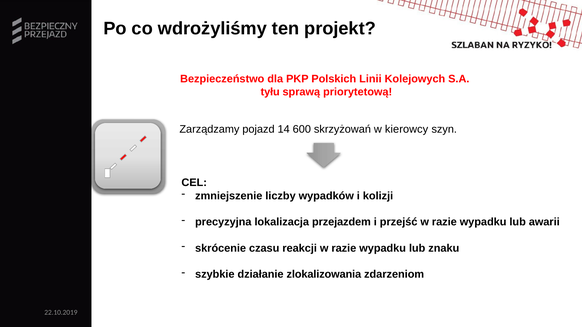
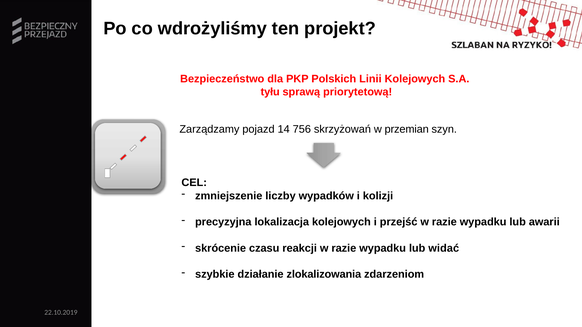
600: 600 -> 756
kierowcy: kierowcy -> przemian
lokalizacja przejazdem: przejazdem -> kolejowych
znaku: znaku -> widać
